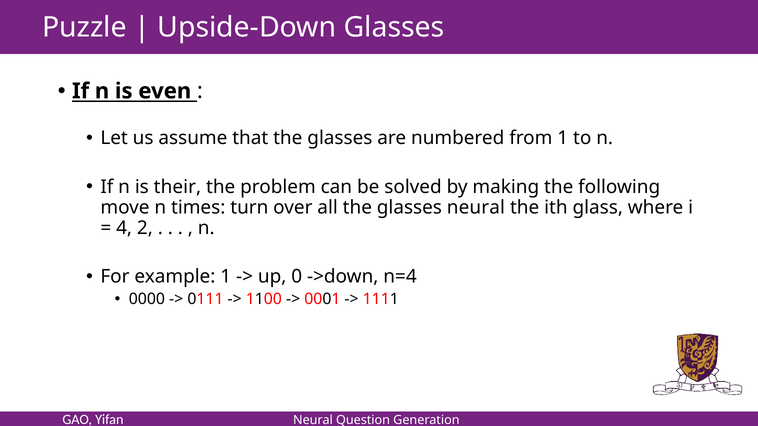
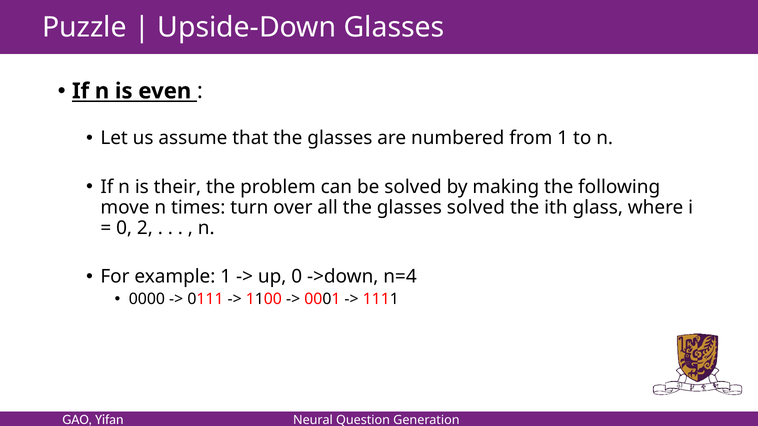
glasses neural: neural -> solved
4 at (124, 228): 4 -> 0
